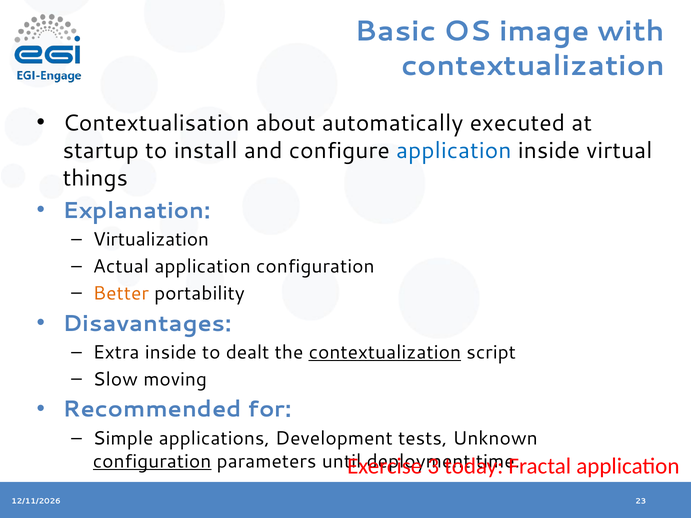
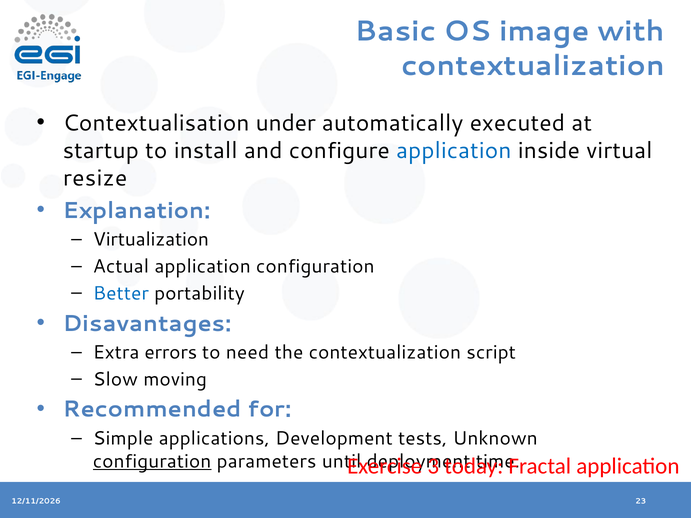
about: about -> under
things: things -> resize
Better colour: orange -> blue
Extra inside: inside -> errors
dealt: dealt -> need
contextualization at (385, 352) underline: present -> none
